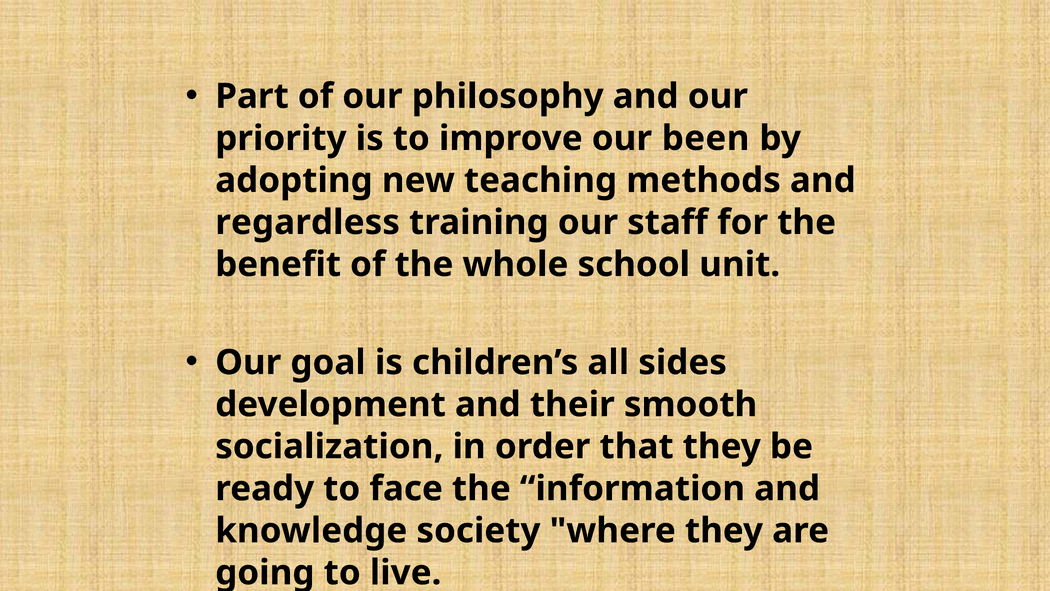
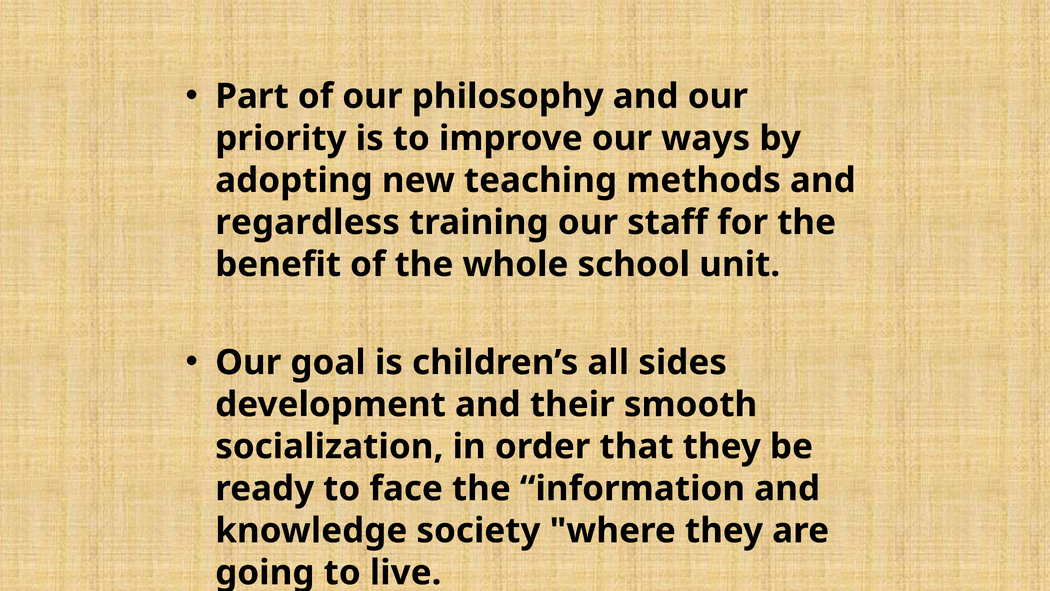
been: been -> ways
